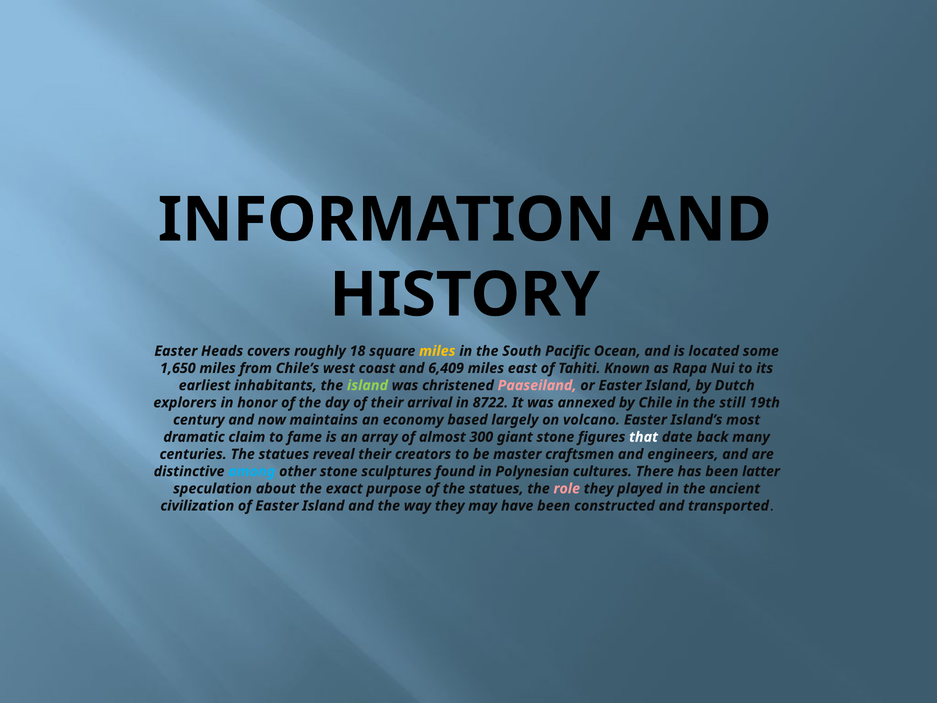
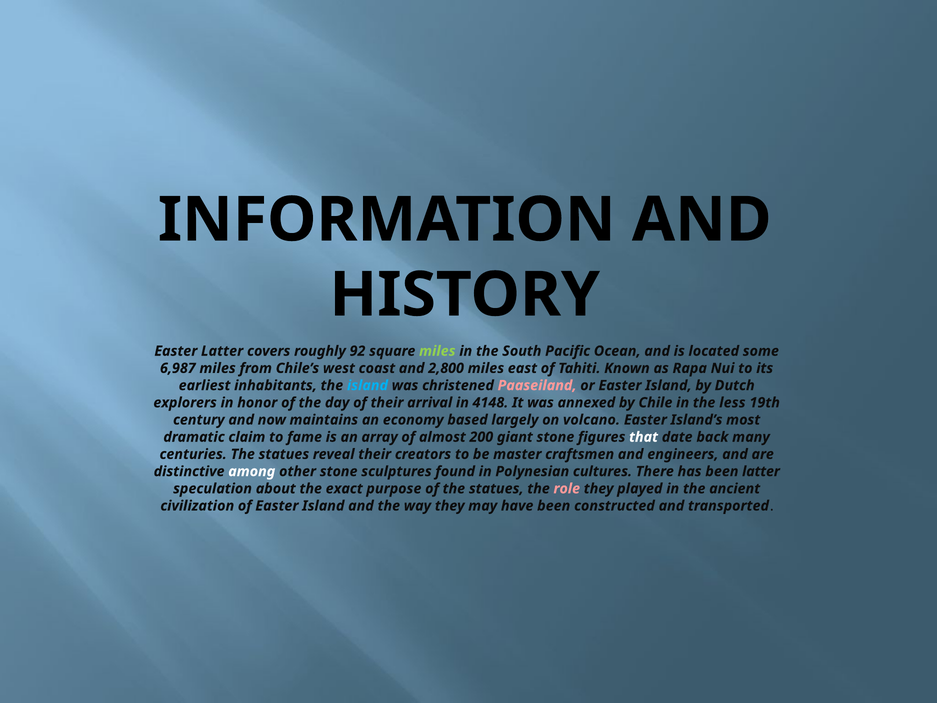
Easter Heads: Heads -> Latter
18: 18 -> 92
miles at (437, 351) colour: yellow -> light green
1,650: 1,650 -> 6,987
6,409: 6,409 -> 2,800
island at (367, 385) colour: light green -> light blue
8722: 8722 -> 4148
still: still -> less
300: 300 -> 200
among colour: light blue -> white
